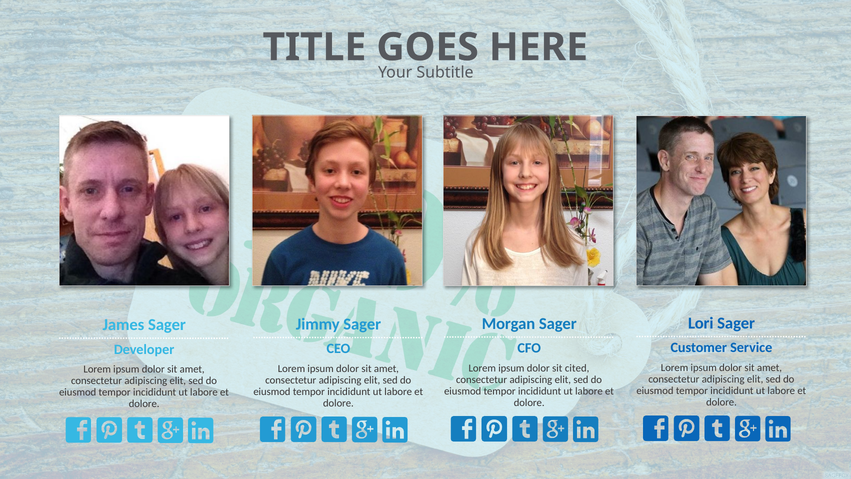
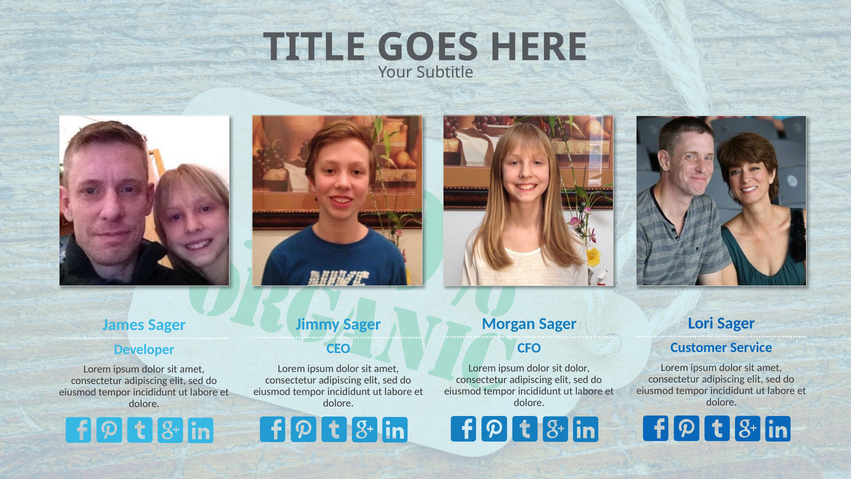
sit cited: cited -> dolor
